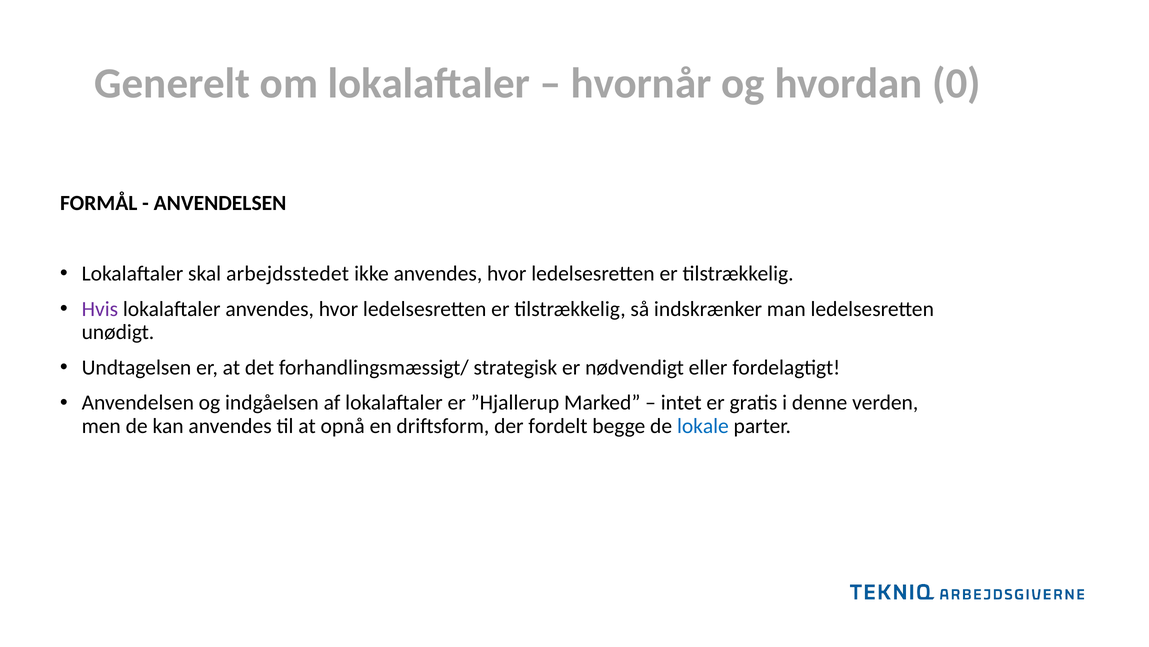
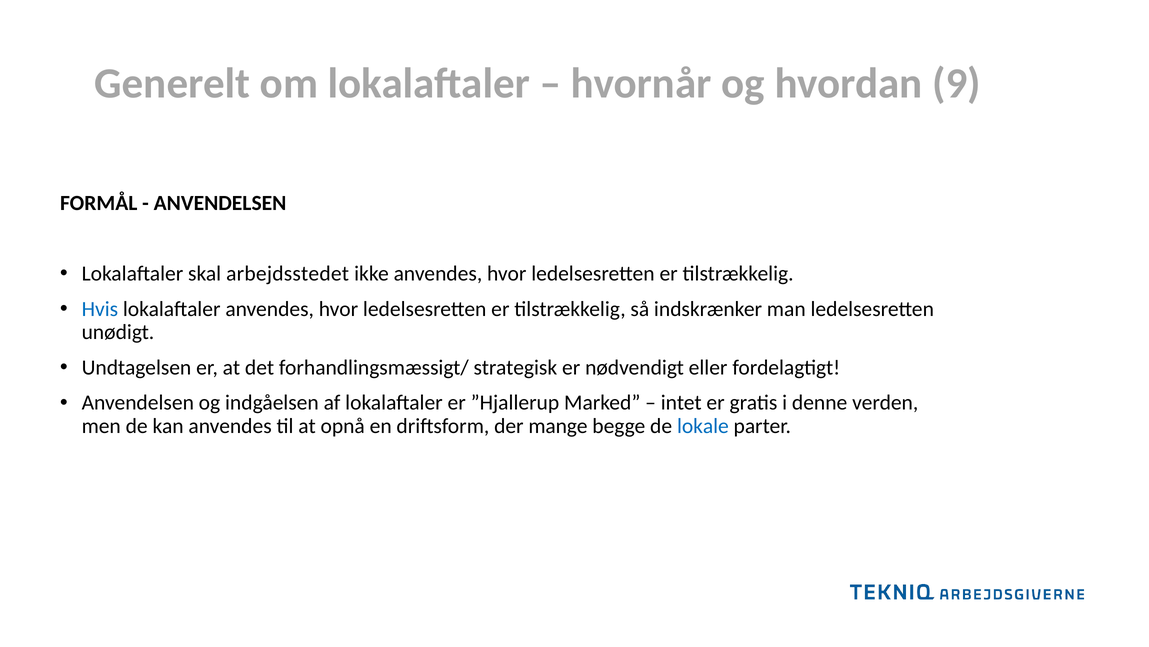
0: 0 -> 9
Hvis colour: purple -> blue
fordelt: fordelt -> mange
